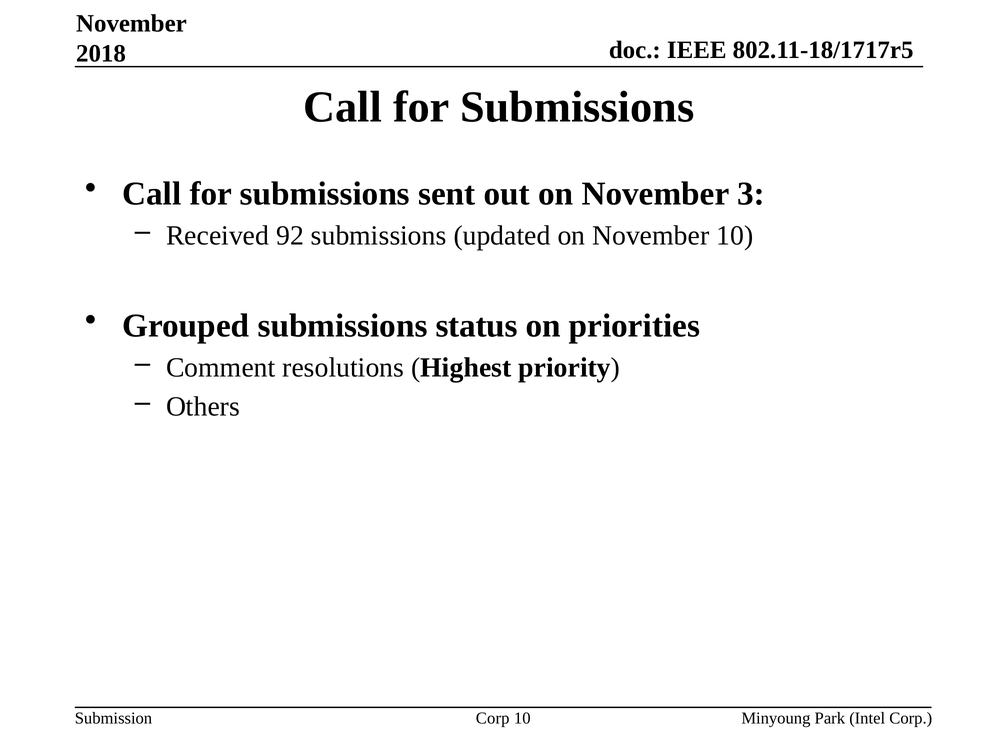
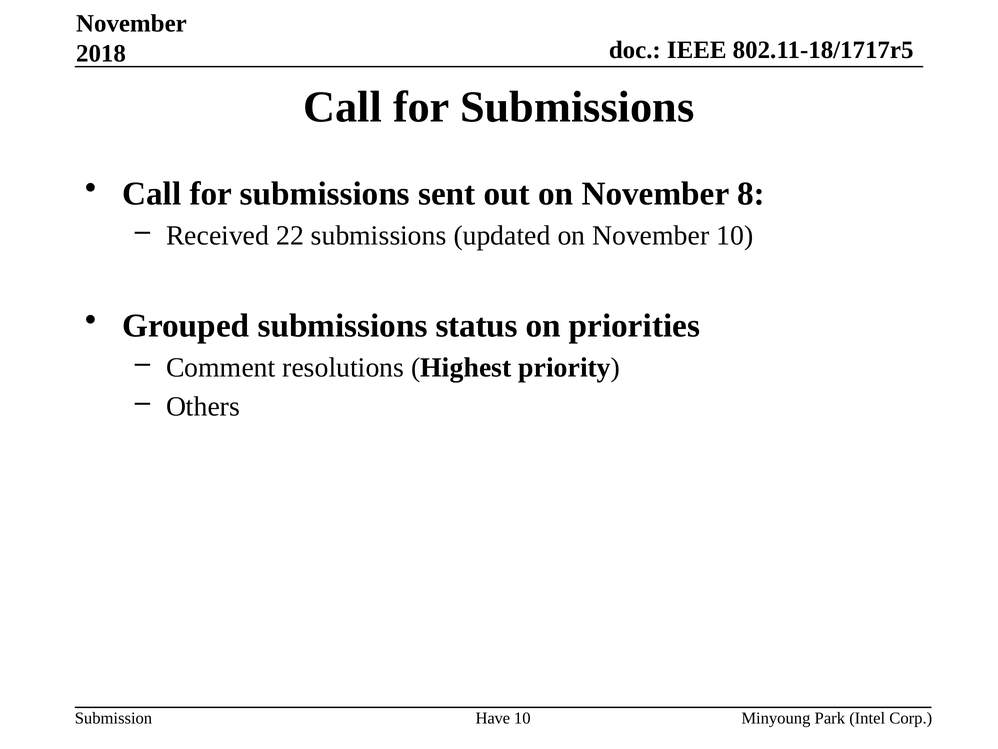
3: 3 -> 8
92: 92 -> 22
Corp at (493, 718): Corp -> Have
